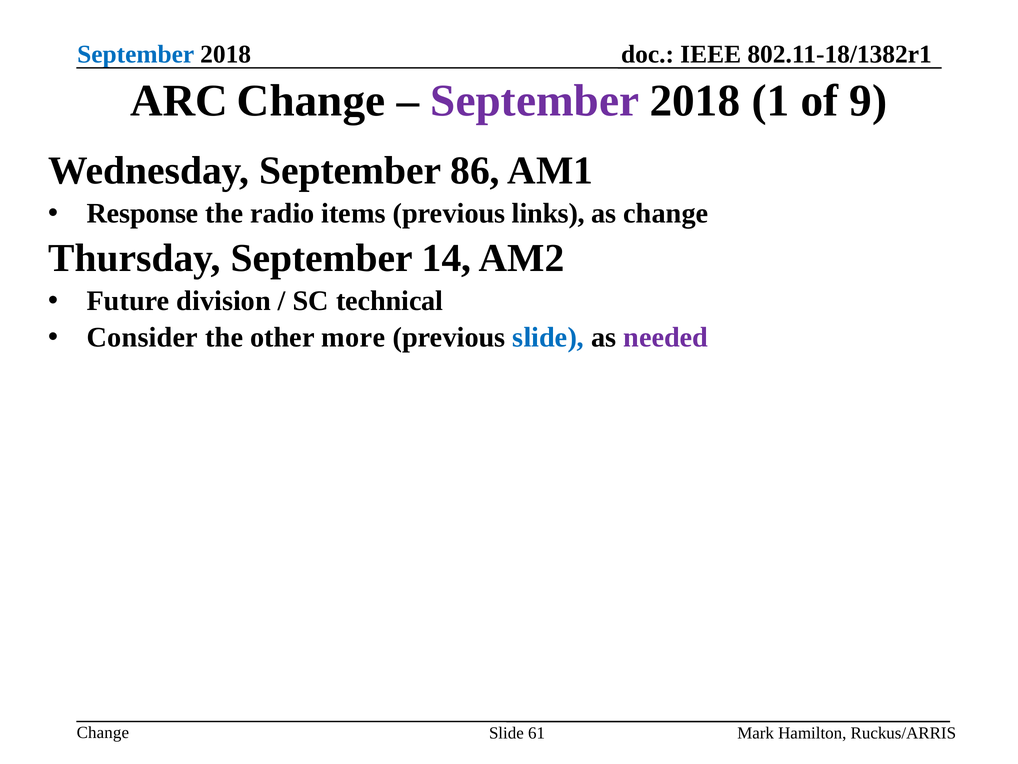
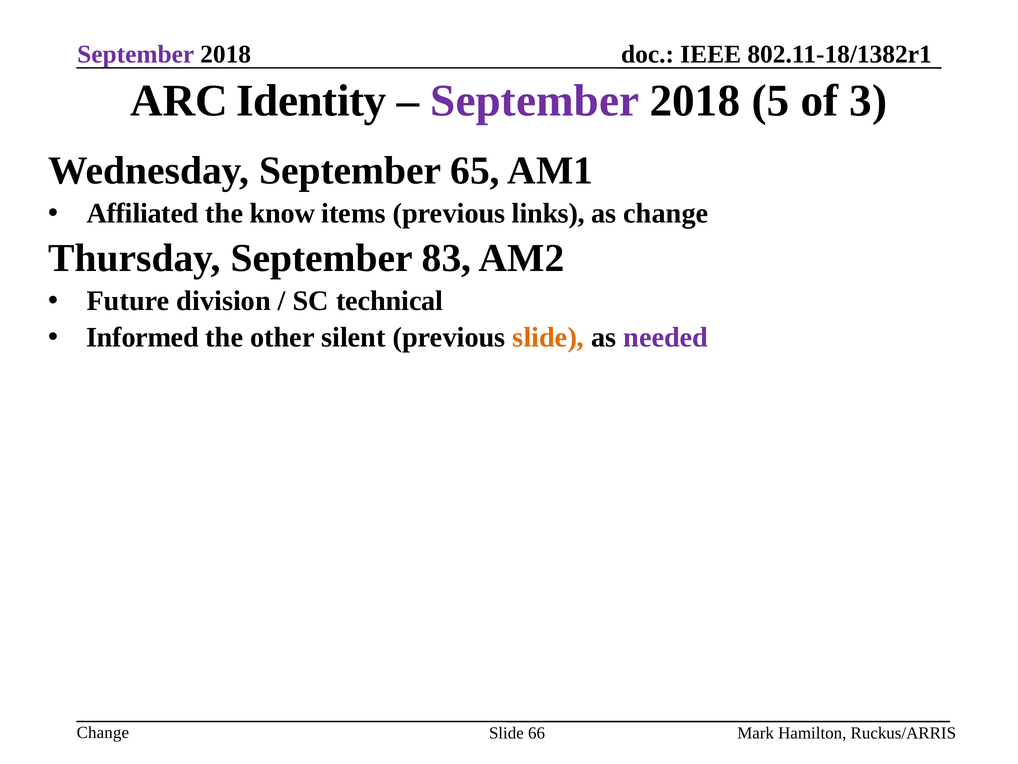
September at (136, 54) colour: blue -> purple
ARC Change: Change -> Identity
1: 1 -> 5
9: 9 -> 3
86: 86 -> 65
Response: Response -> Affiliated
radio: radio -> know
14: 14 -> 83
Consider: Consider -> Informed
more: more -> silent
slide at (548, 337) colour: blue -> orange
61: 61 -> 66
